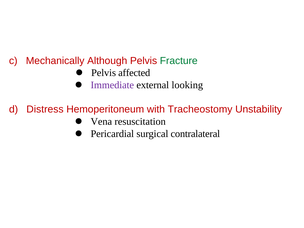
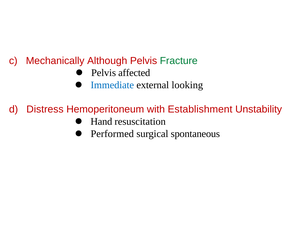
Immediate colour: purple -> blue
Tracheostomy: Tracheostomy -> Establishment
Vena: Vena -> Hand
Pericardial: Pericardial -> Performed
contralateral: contralateral -> spontaneous
